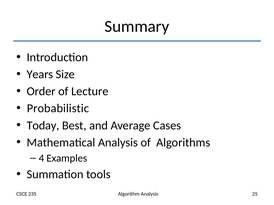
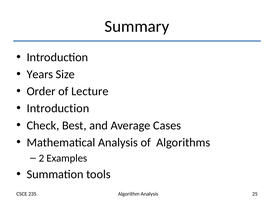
Probabilistic at (58, 109): Probabilistic -> Introduction
Today: Today -> Check
4: 4 -> 2
